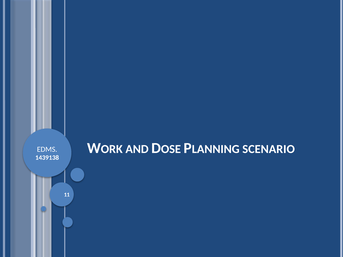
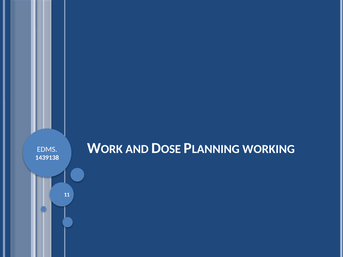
SCENARIO: SCENARIO -> WORKING
